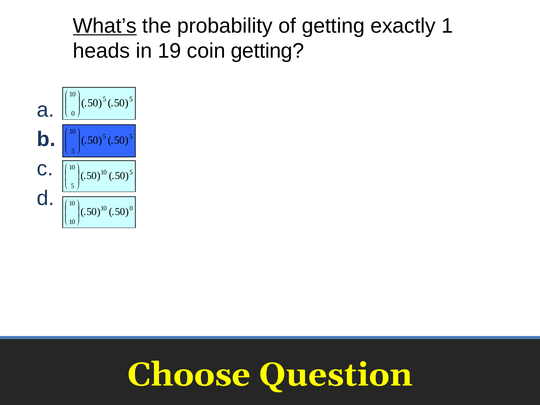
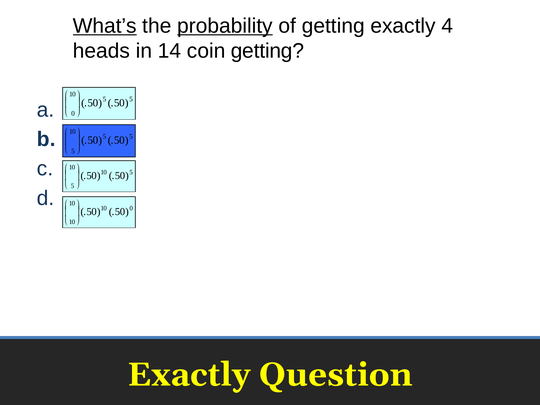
probability underline: none -> present
1: 1 -> 4
19: 19 -> 14
Choose at (189, 375): Choose -> Exactly
